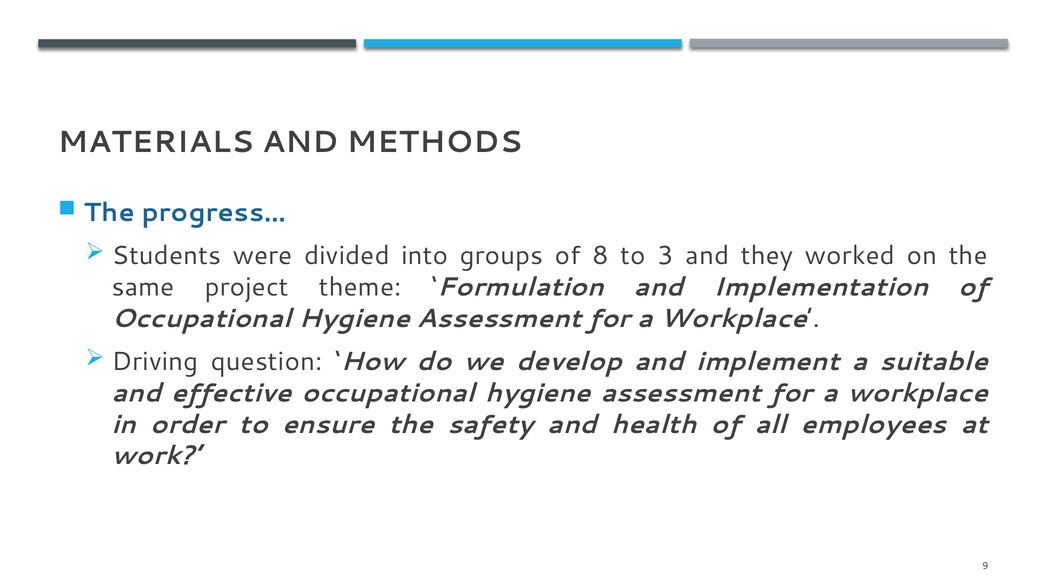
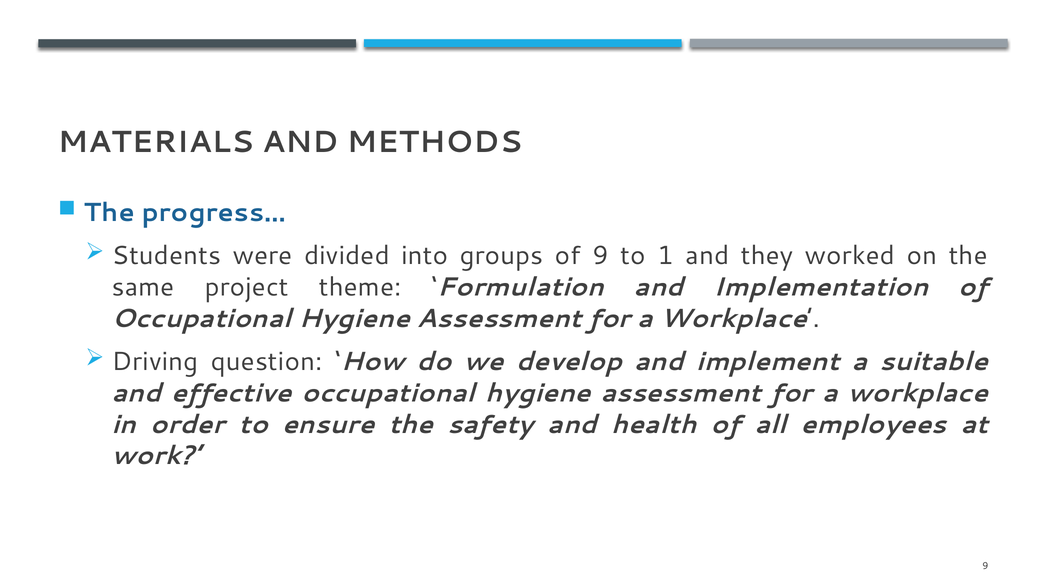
of 8: 8 -> 9
3: 3 -> 1
